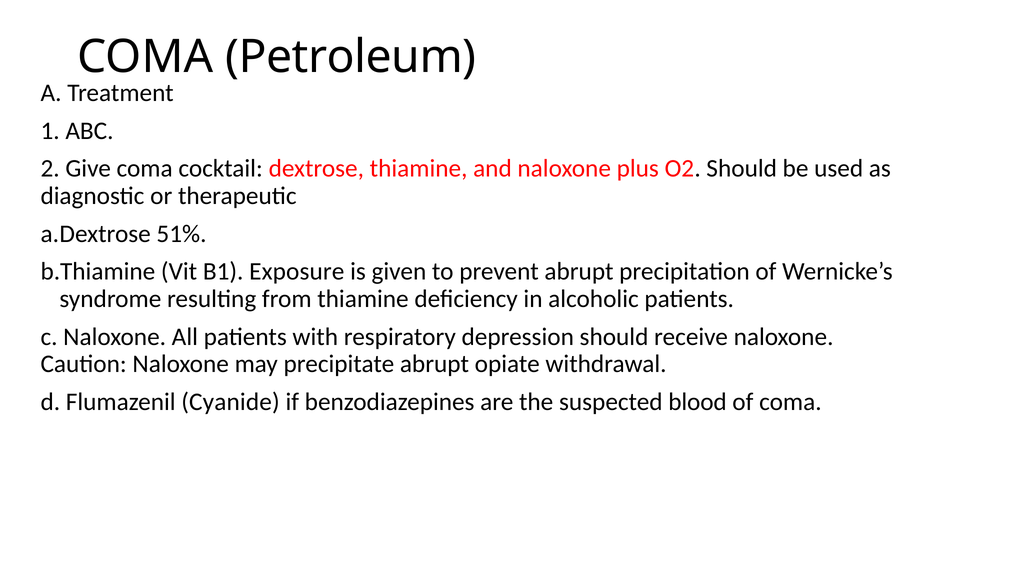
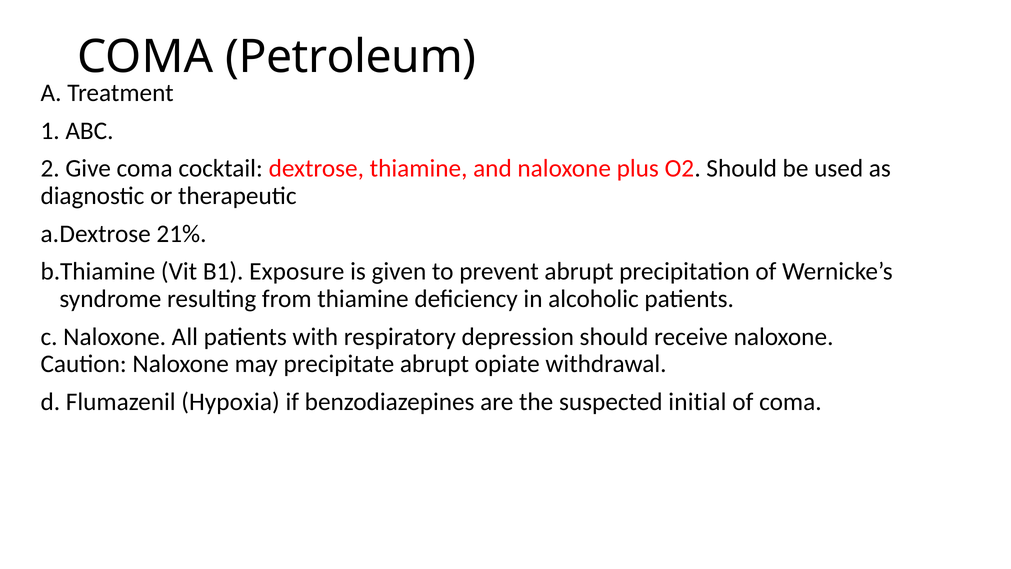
51%: 51% -> 21%
Cyanide: Cyanide -> Hypoxia
blood: blood -> initial
